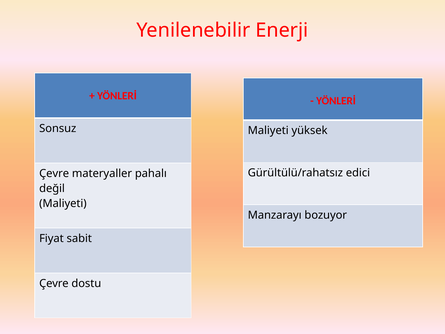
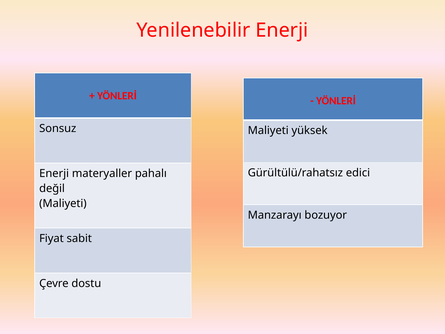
Çevre at (54, 173): Çevre -> Enerji
